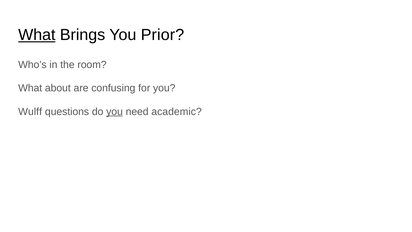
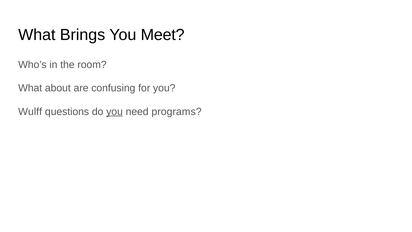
What at (37, 35) underline: present -> none
Prior: Prior -> Meet
academic: academic -> programs
